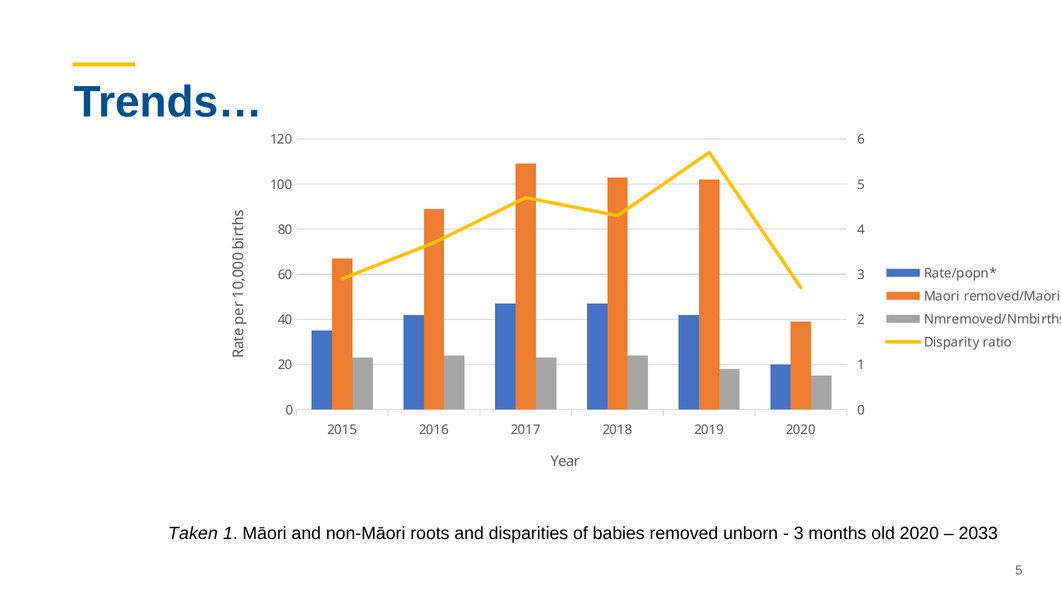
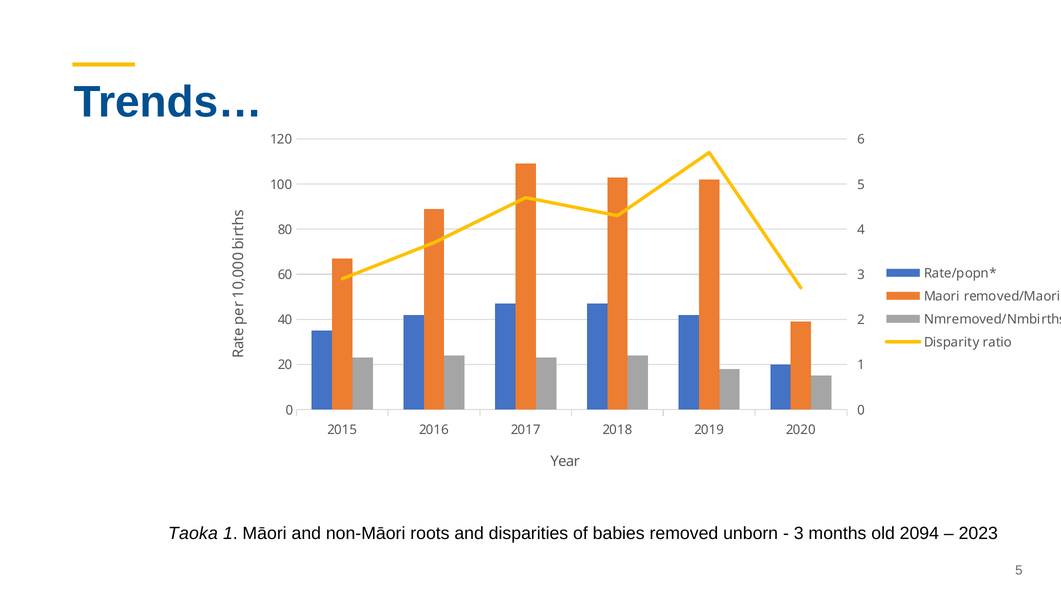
Taken: Taken -> Taoka
old 2020: 2020 -> 2094
2033: 2033 -> 2023
